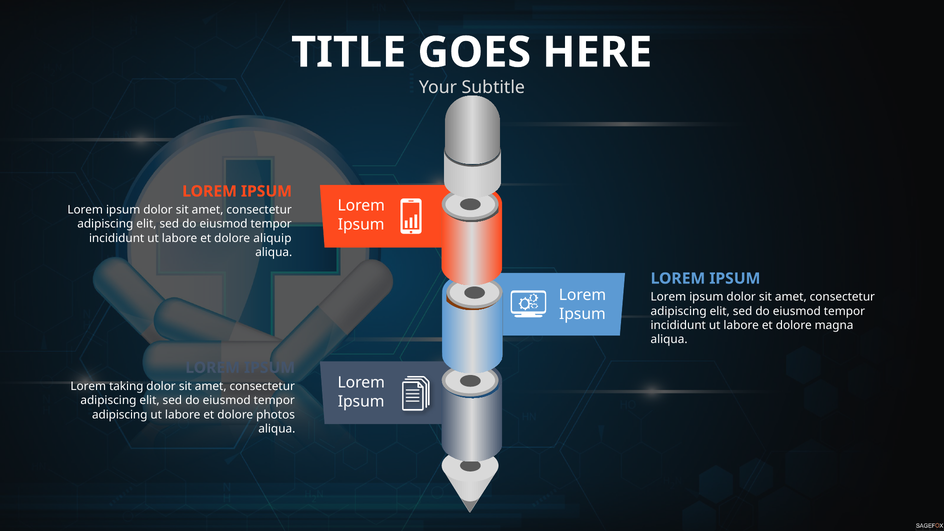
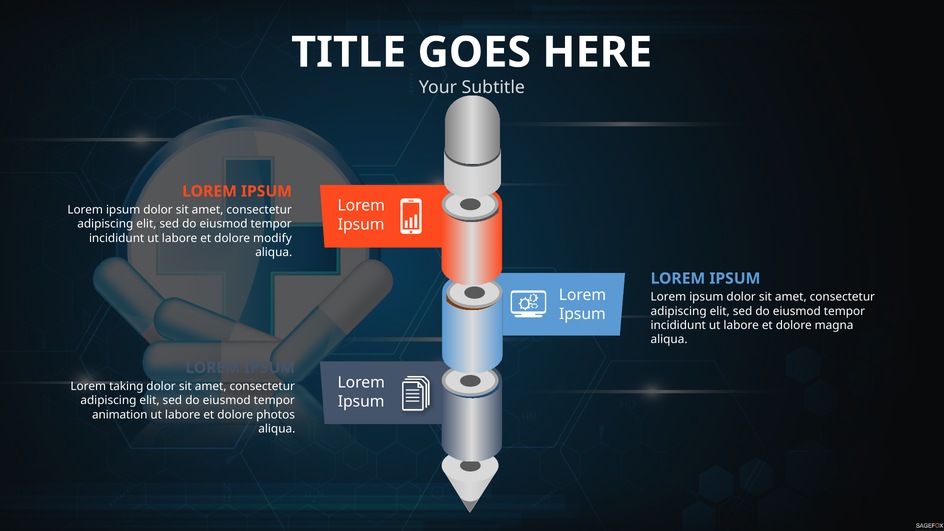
aliquip: aliquip -> modify
adipiscing at (120, 415): adipiscing -> animation
